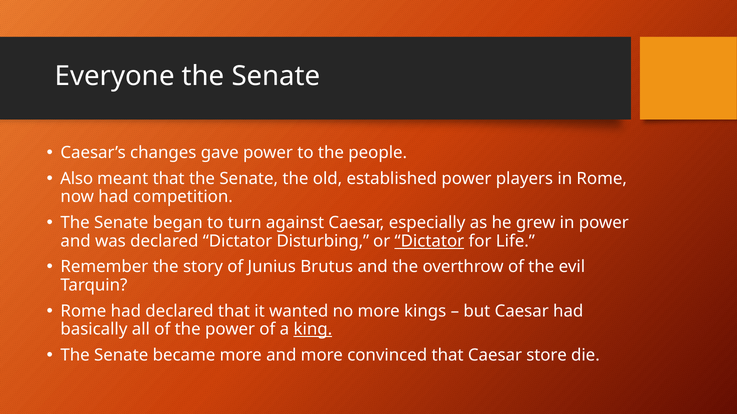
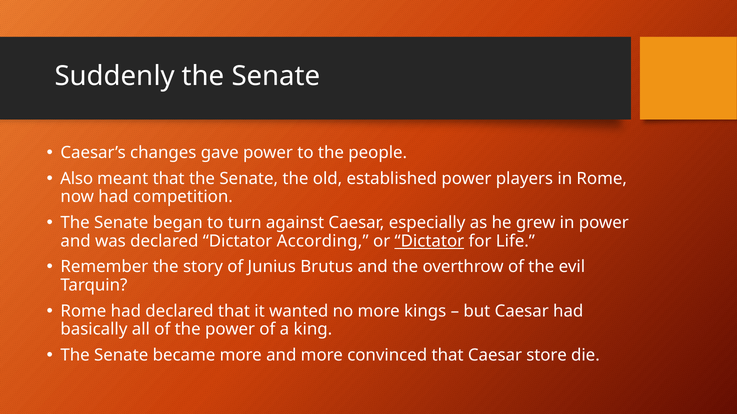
Everyone: Everyone -> Suddenly
Disturbing: Disturbing -> According
king underline: present -> none
